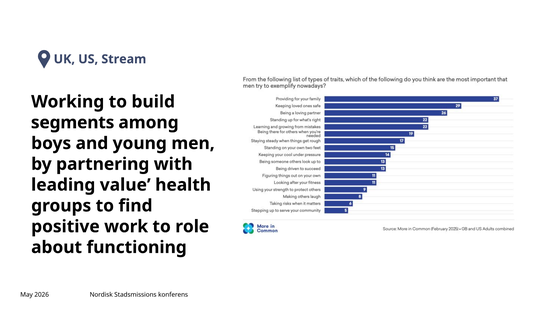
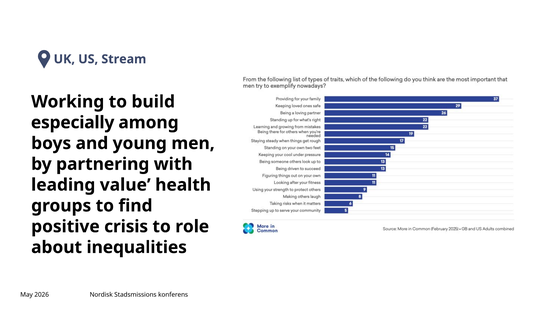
segments: segments -> especially
work: work -> crisis
functioning: functioning -> inequalities
